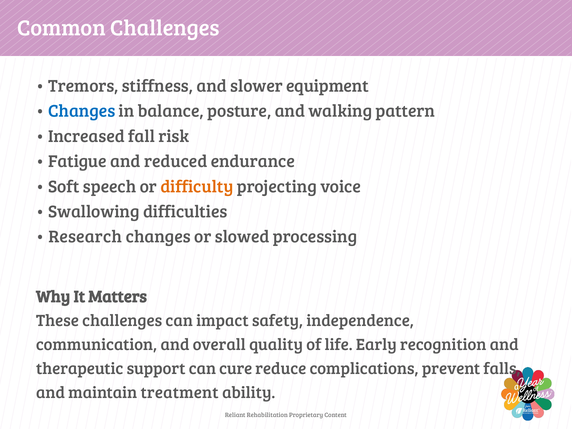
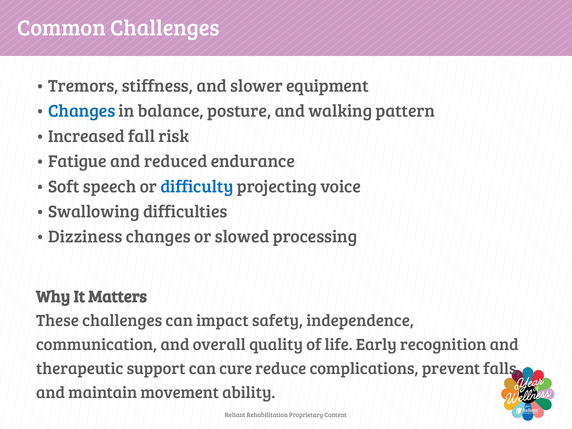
difficulty colour: orange -> blue
Research: Research -> Dizziness
treatment: treatment -> movement
